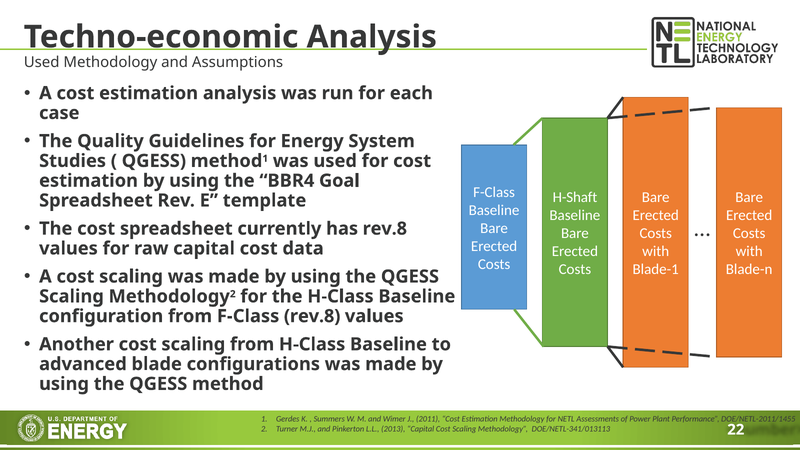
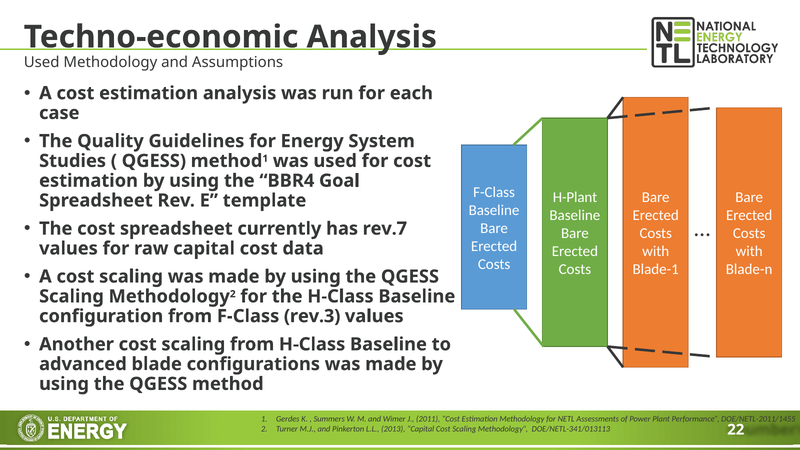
H-Shaft: H-Shaft -> H-Plant
has rev.8: rev.8 -> rev.7
F-Class rev.8: rev.8 -> rev.3
